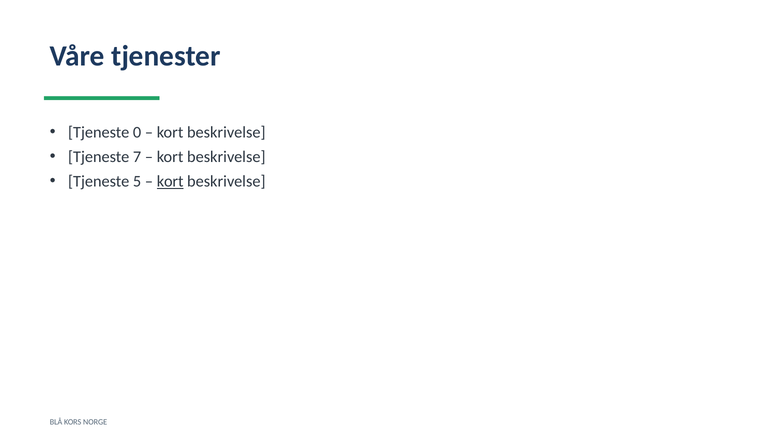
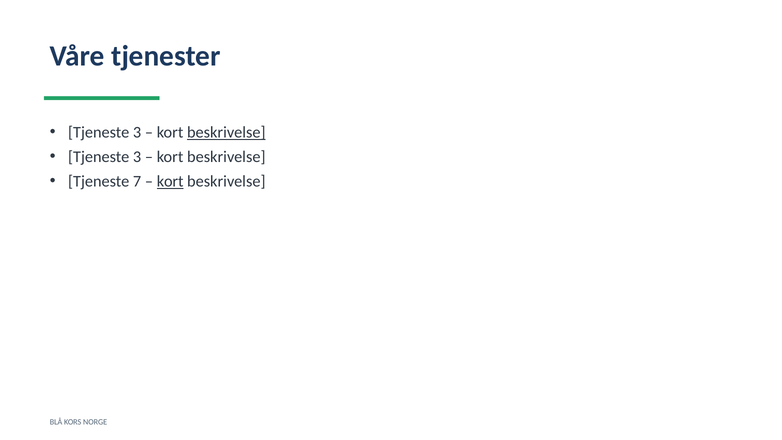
0 at (137, 132): 0 -> 3
beskrivelse at (226, 132) underline: none -> present
7 at (137, 157): 7 -> 3
5: 5 -> 7
